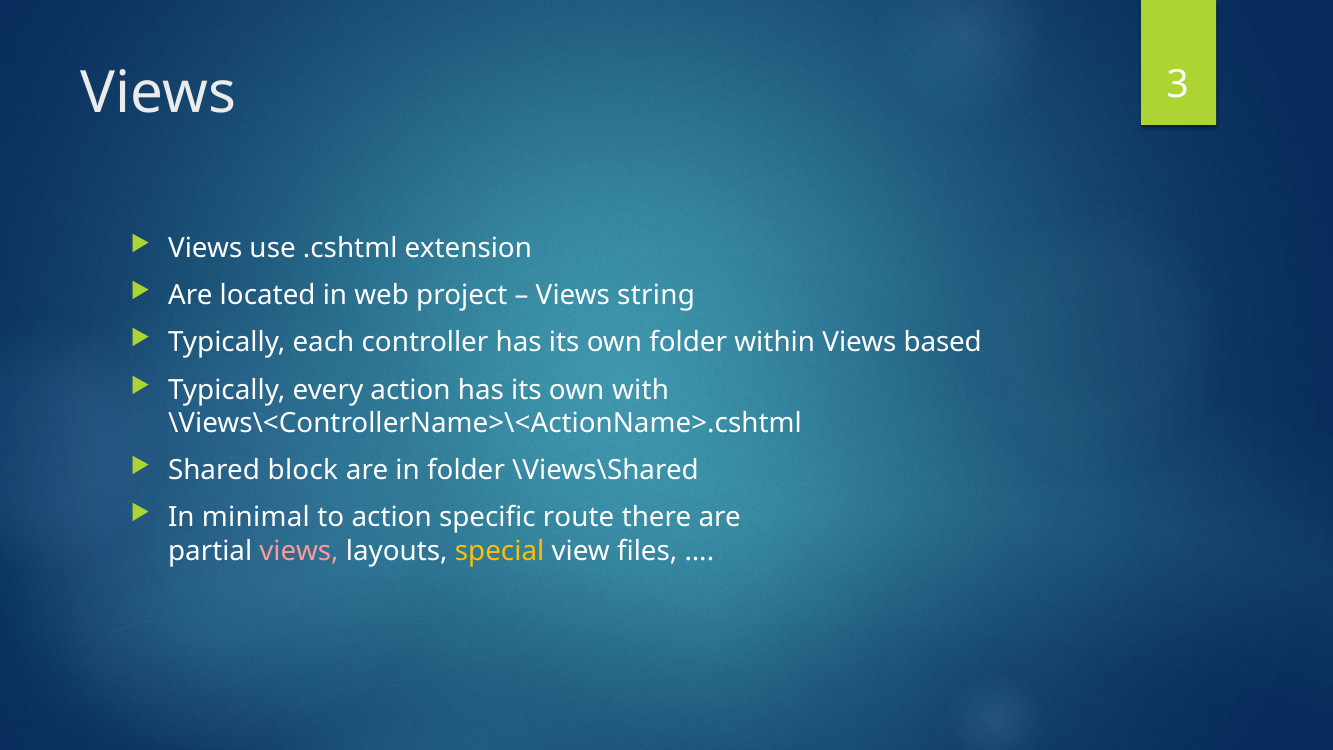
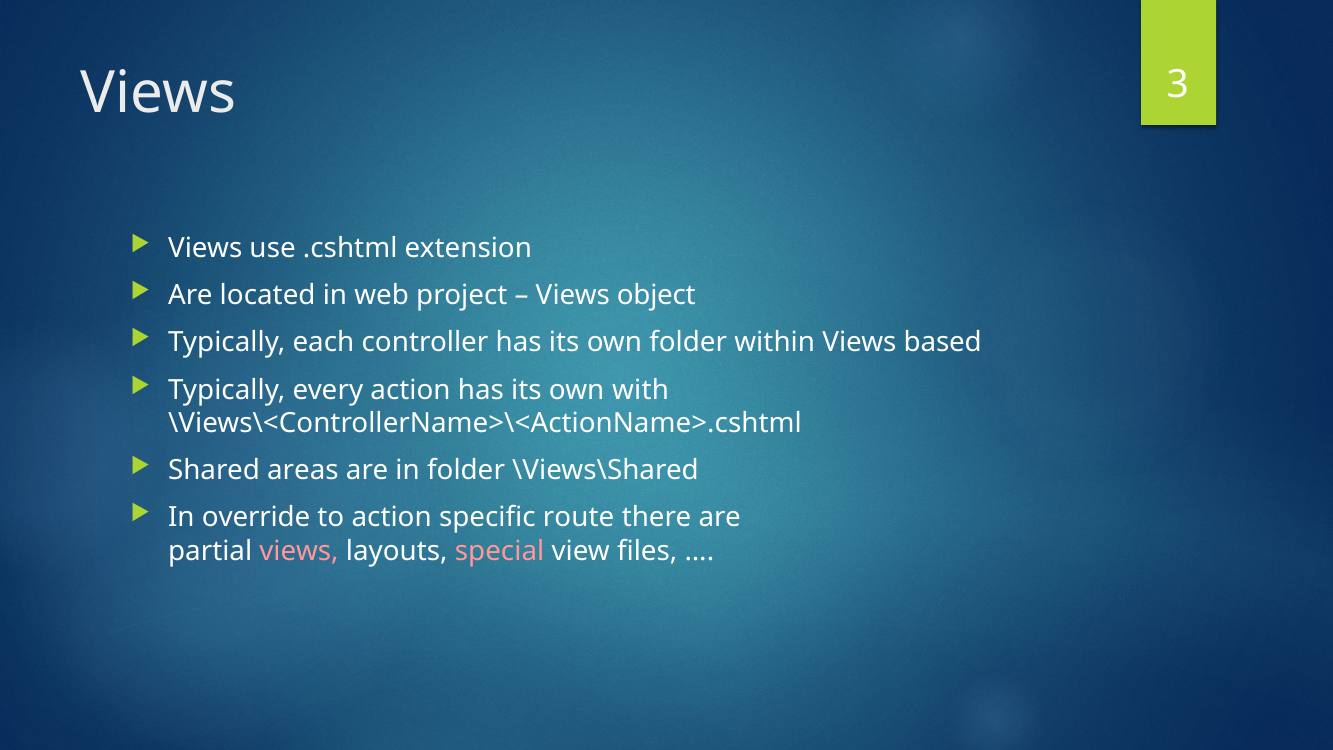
string: string -> object
block: block -> areas
minimal: minimal -> override
special colour: yellow -> pink
